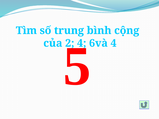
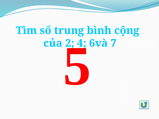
4 at (114, 43): 4 -> 7
